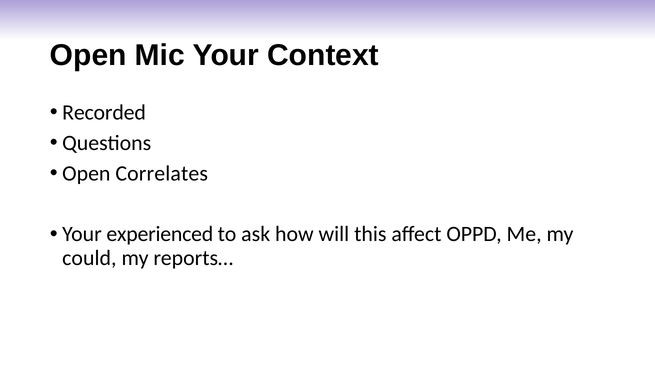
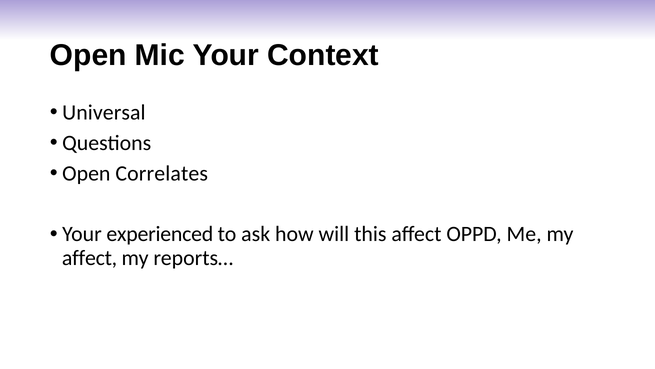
Recorded: Recorded -> Universal
could at (89, 257): could -> affect
